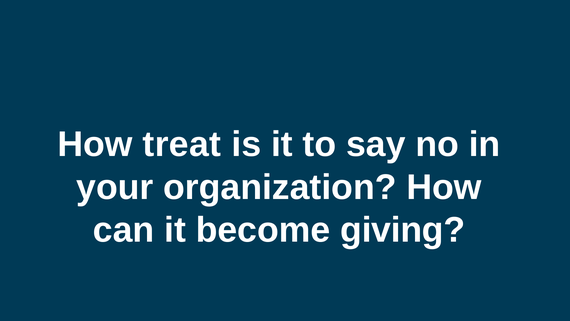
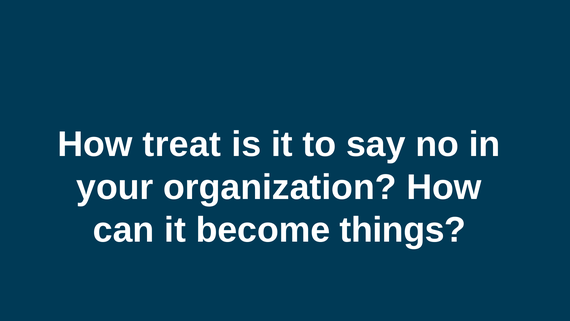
giving: giving -> things
